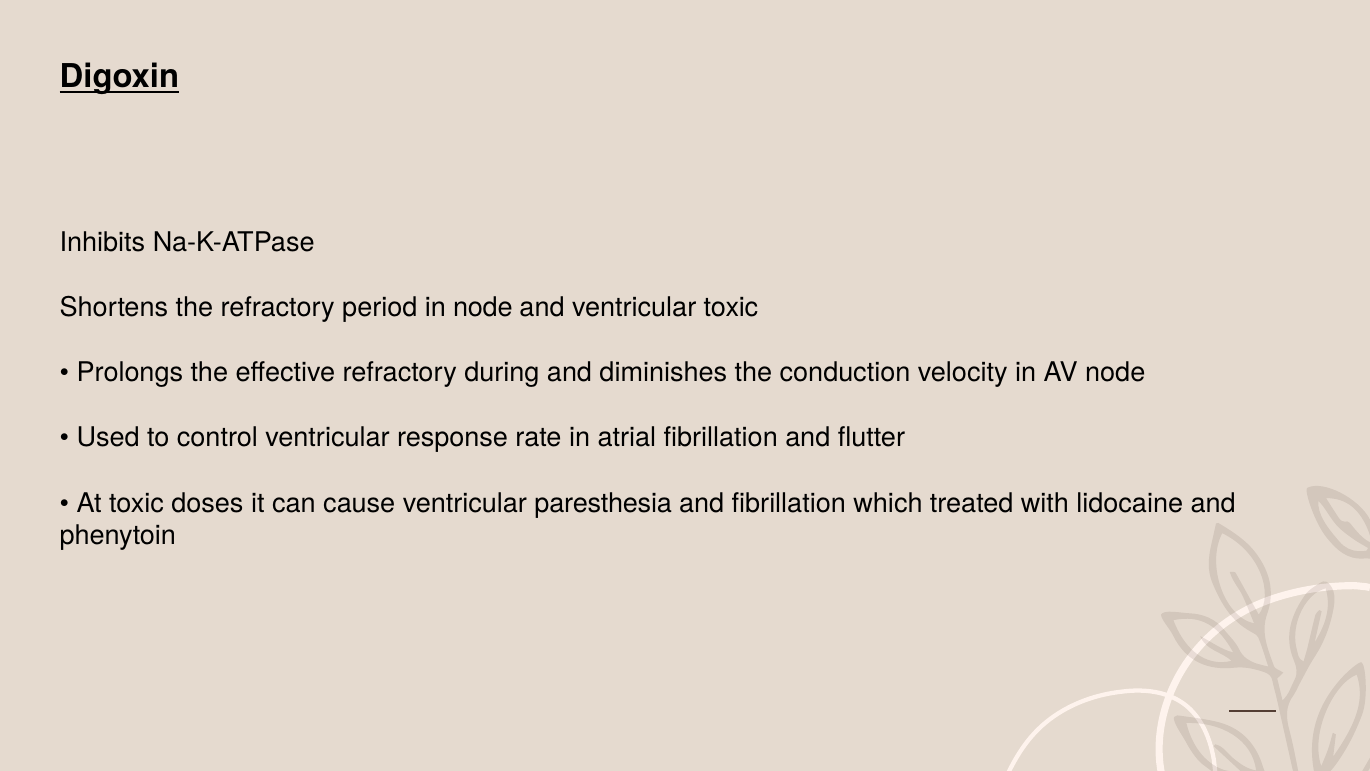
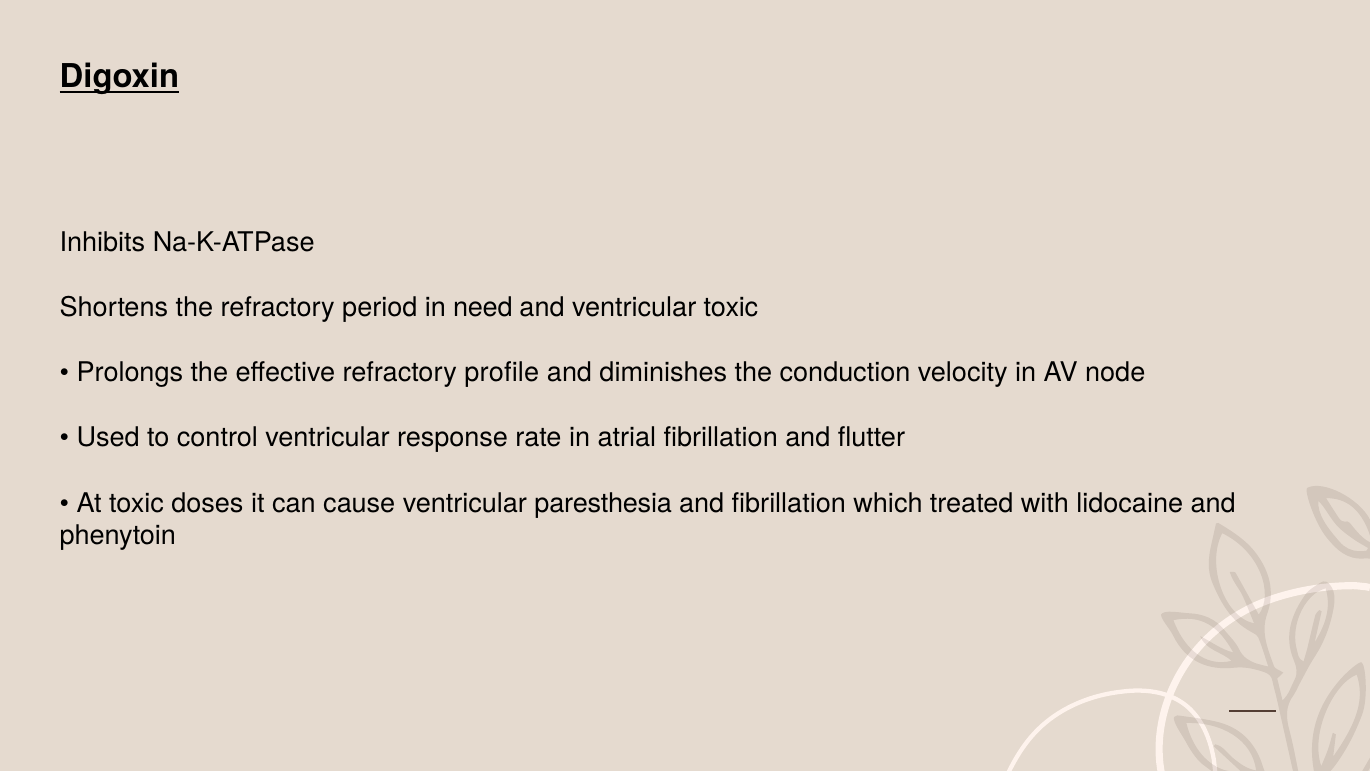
in node: node -> need
during: during -> profile
